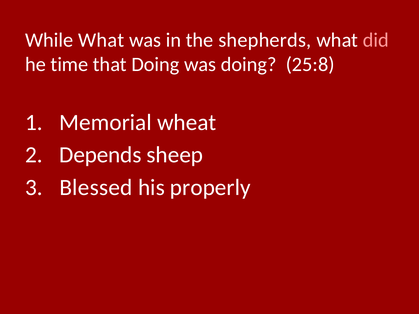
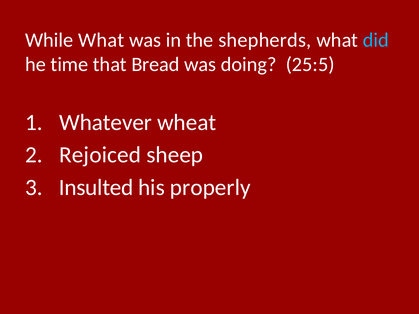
did colour: pink -> light blue
that Doing: Doing -> Bread
25:8: 25:8 -> 25:5
Memorial: Memorial -> Whatever
Depends: Depends -> Rejoiced
Blessed: Blessed -> Insulted
